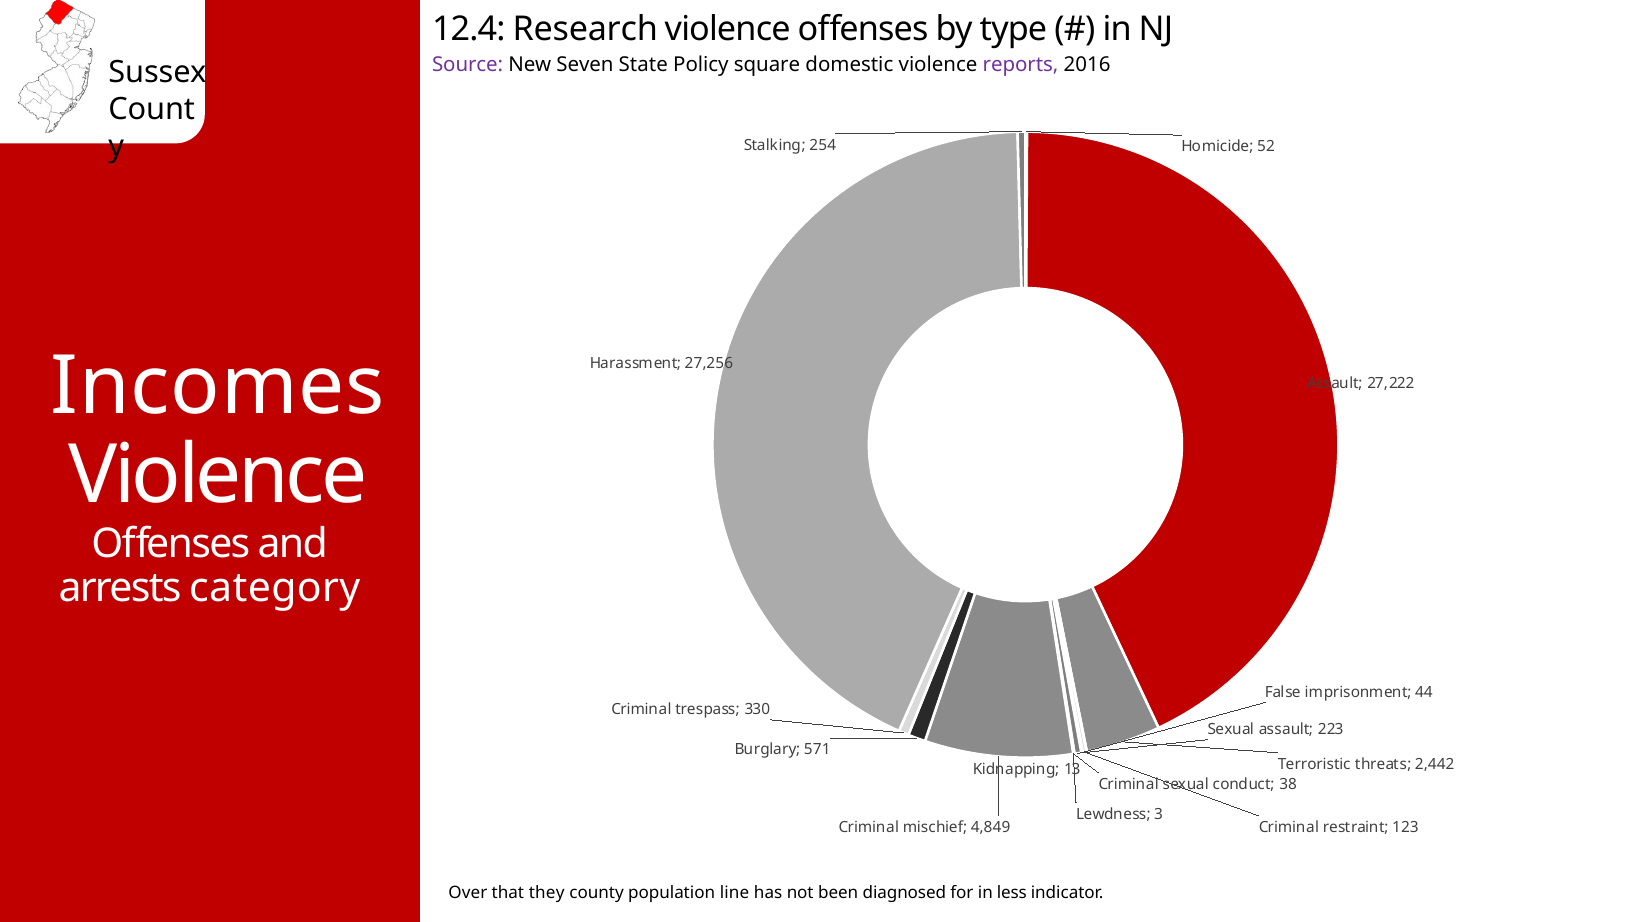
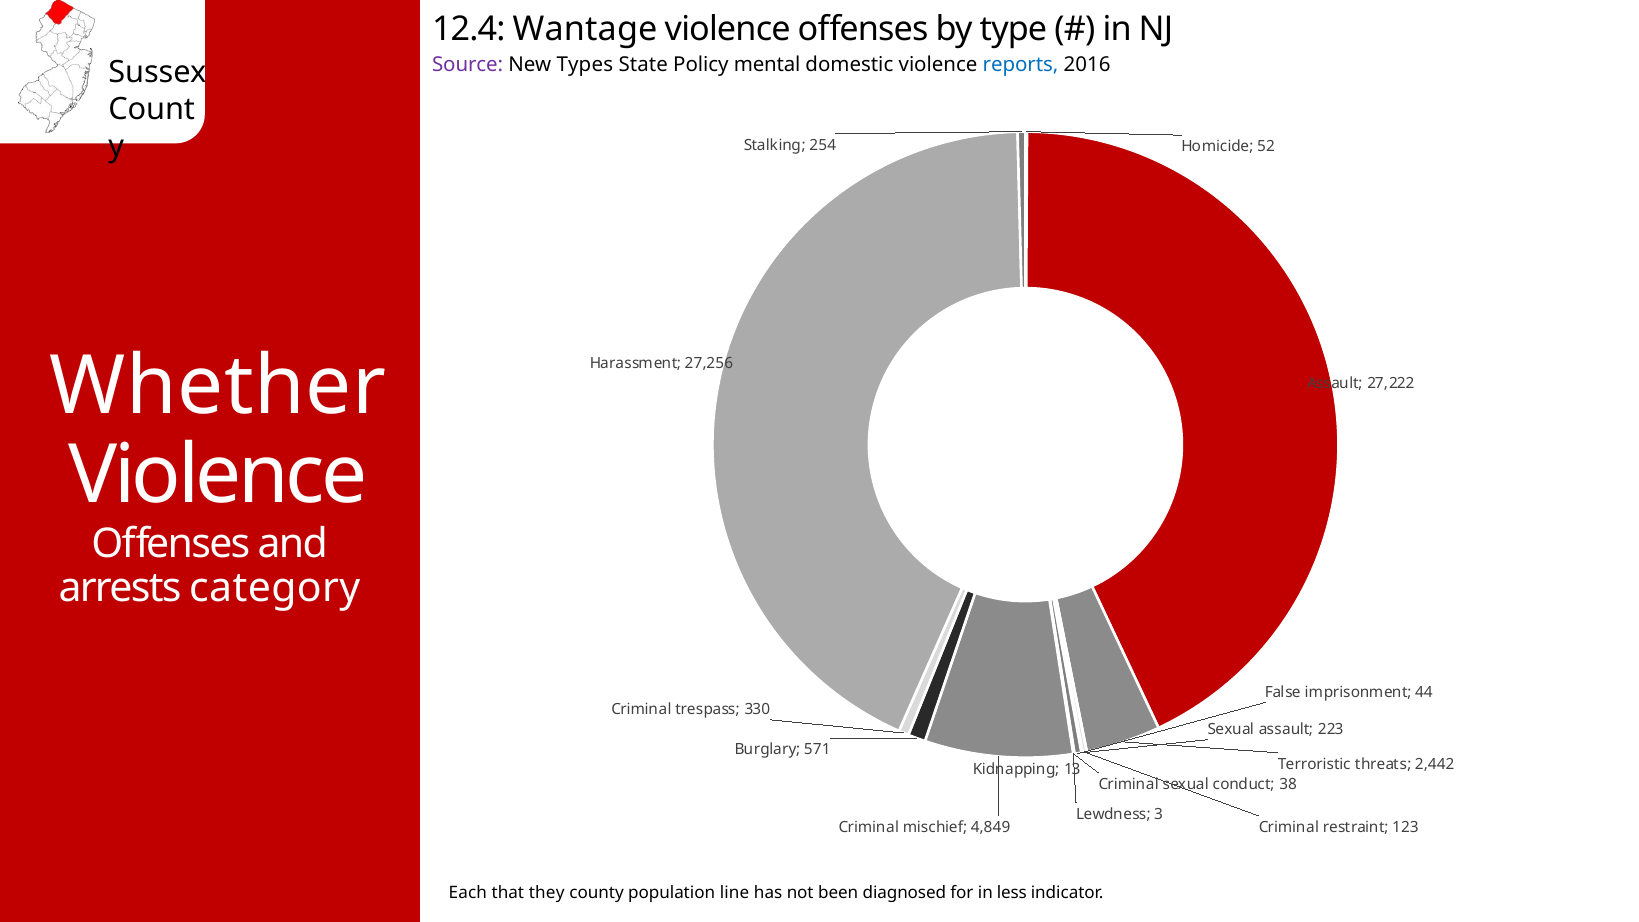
Research: Research -> Wantage
Seven: Seven -> Types
square: square -> mental
reports colour: purple -> blue
Incomes: Incomes -> Whether
Over: Over -> Each
